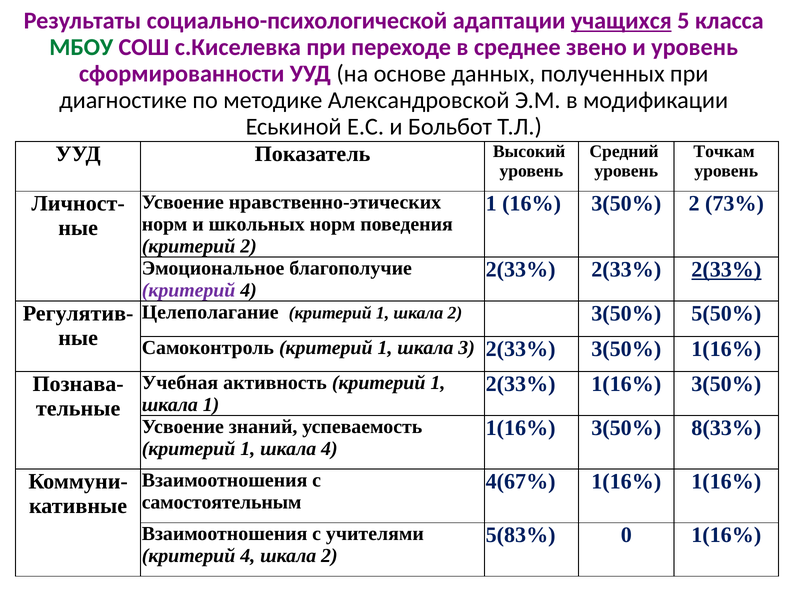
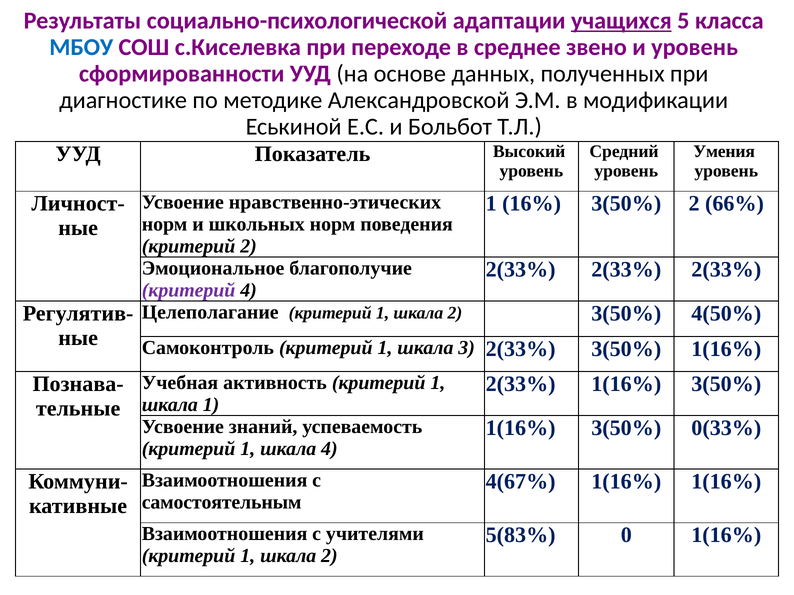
МБОУ colour: green -> blue
Точкам: Точкам -> Умения
73%: 73% -> 66%
2(33% at (726, 270) underline: present -> none
5(50%: 5(50% -> 4(50%
8(33%: 8(33% -> 0(33%
4 at (248, 556): 4 -> 1
